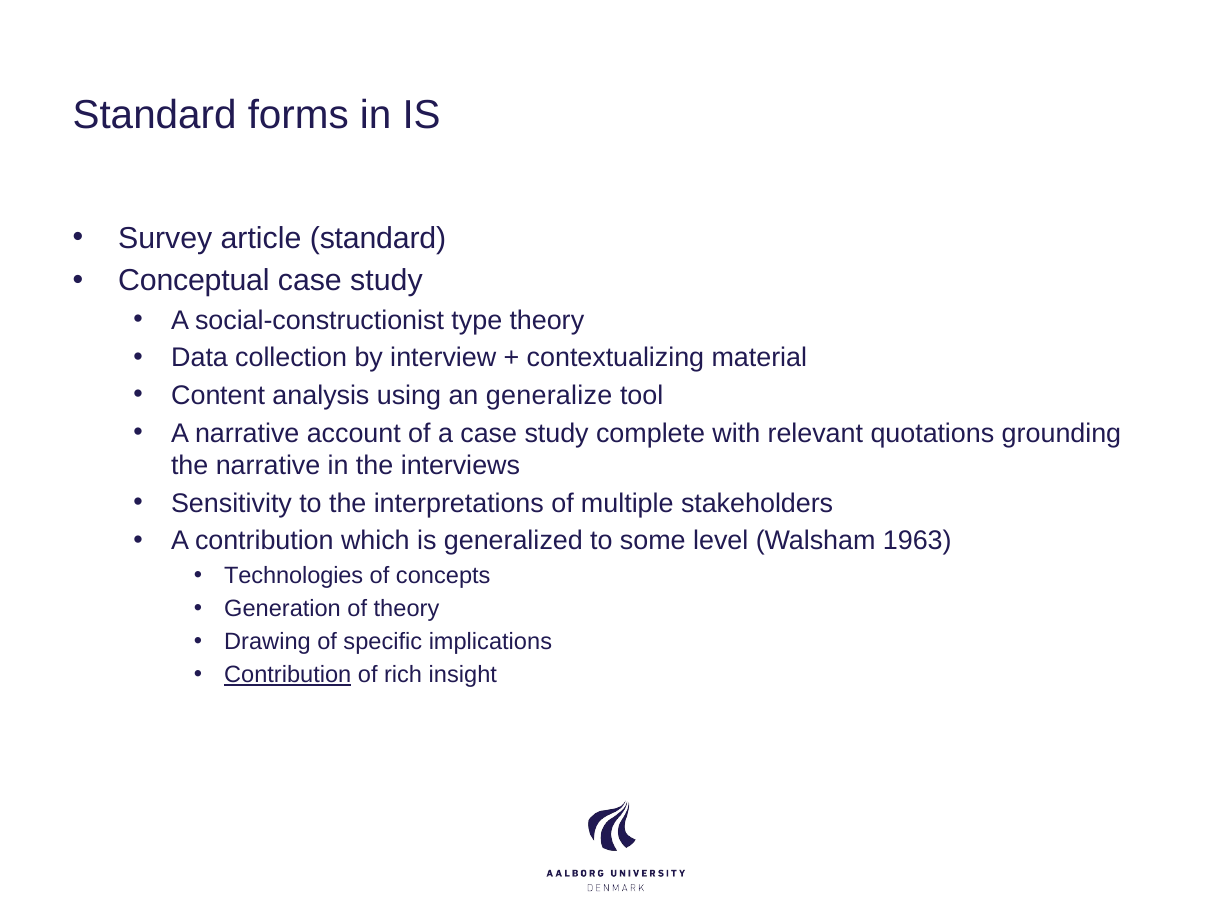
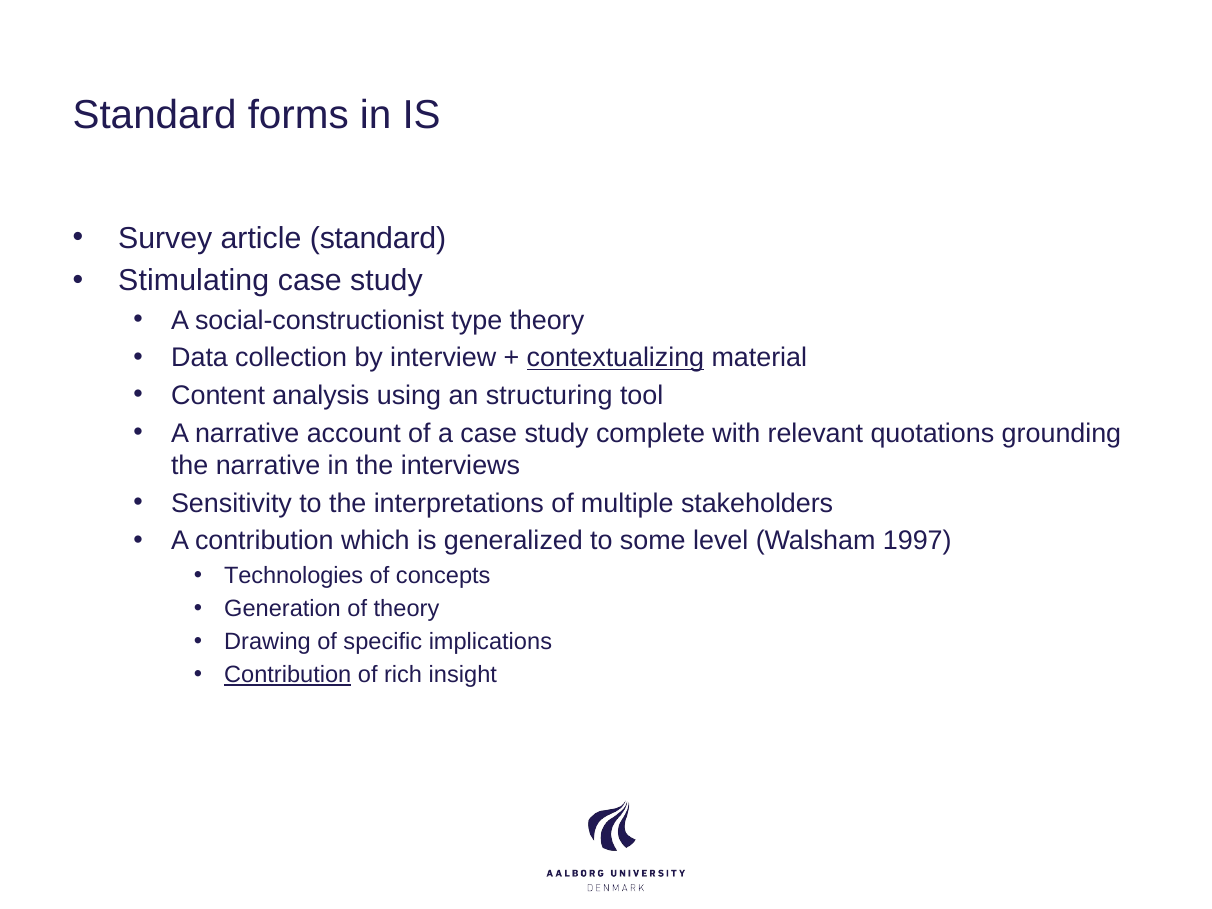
Conceptual: Conceptual -> Stimulating
contextualizing underline: none -> present
generalize: generalize -> structuring
1963: 1963 -> 1997
